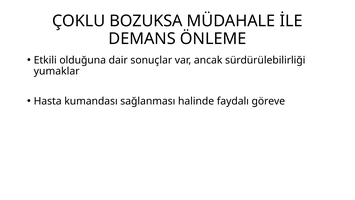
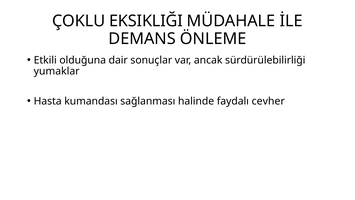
BOZUKSA: BOZUKSA -> EKSIKLIĞI
göreve: göreve -> cevher
